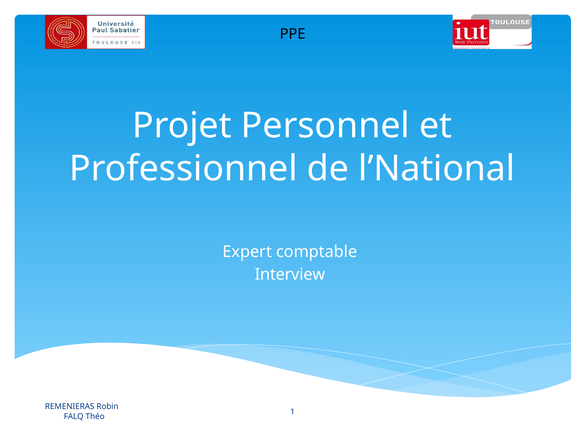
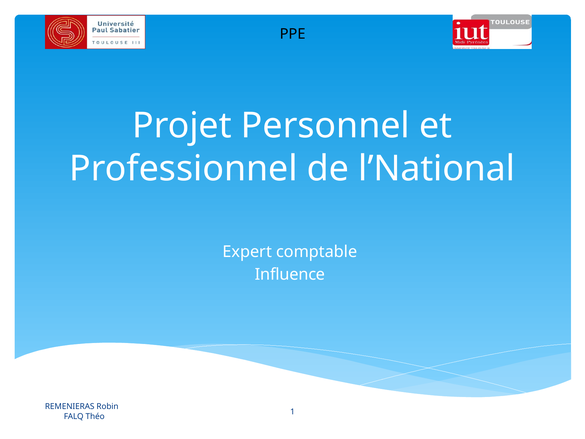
Interview: Interview -> Influence
